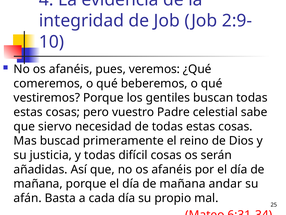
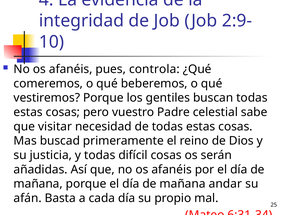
veremos: veremos -> controla
siervo: siervo -> visitar
